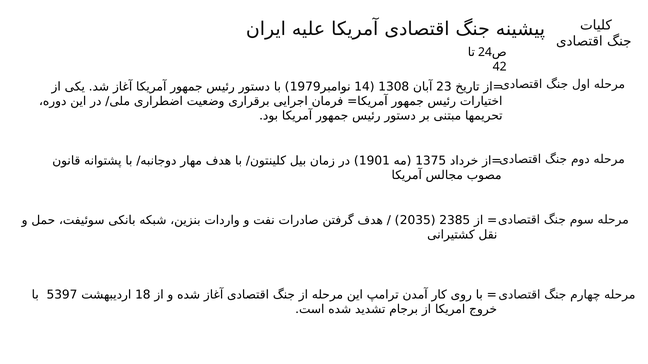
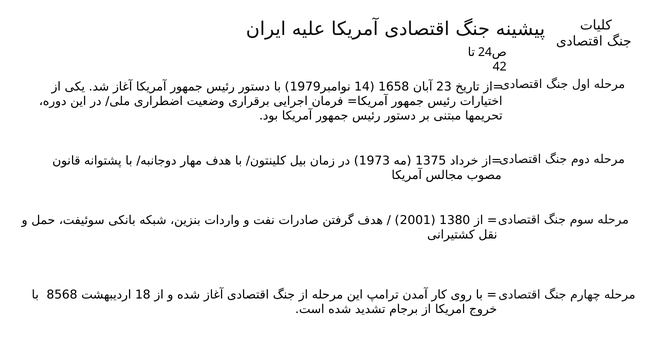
1308: 1308 -> 1658
1901: 1901 -> 1973
2035: 2035 -> 2001
2385: 2385 -> 1380
5397: 5397 -> 8568
